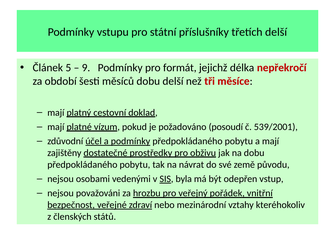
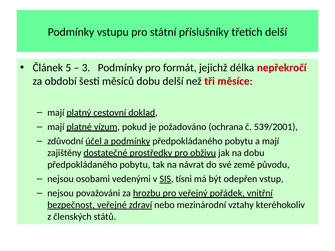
9: 9 -> 3
posoudí: posoudí -> ochrana
byla: byla -> tísni
